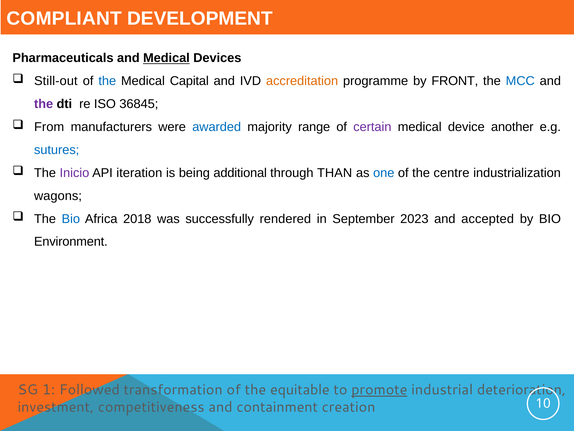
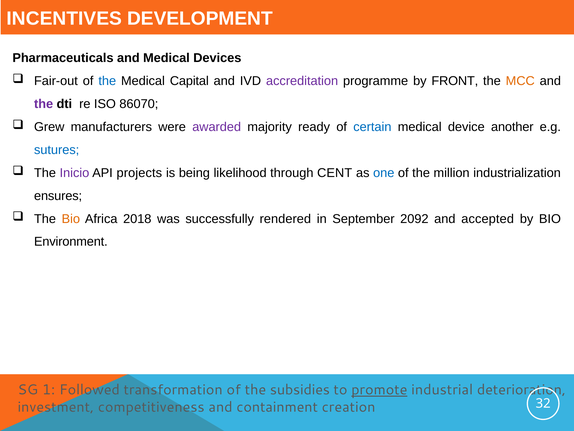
COMPLIANT: COMPLIANT -> INCENTIVES
Medical at (166, 58) underline: present -> none
Still-out: Still-out -> Fair-out
accreditation colour: orange -> purple
MCC colour: blue -> orange
36845: 36845 -> 86070
From: From -> Grew
awarded colour: blue -> purple
range: range -> ready
certain colour: purple -> blue
iteration: iteration -> projects
additional: additional -> likelihood
THAN: THAN -> CENT
centre: centre -> million
wagons: wagons -> ensures
Bio at (71, 219) colour: blue -> orange
2023: 2023 -> 2092
equitable: equitable -> subsidies
10: 10 -> 32
